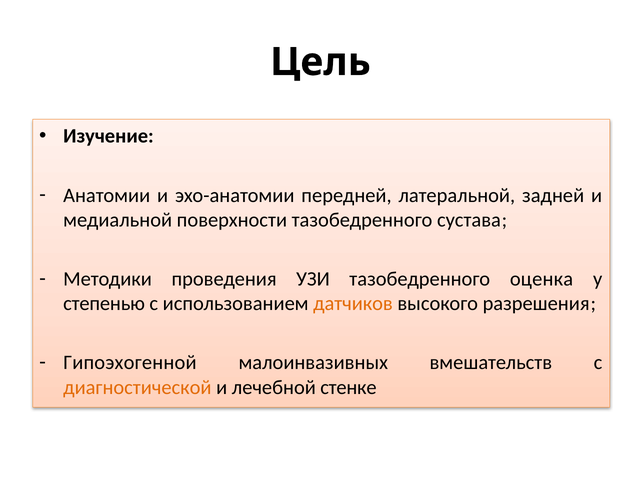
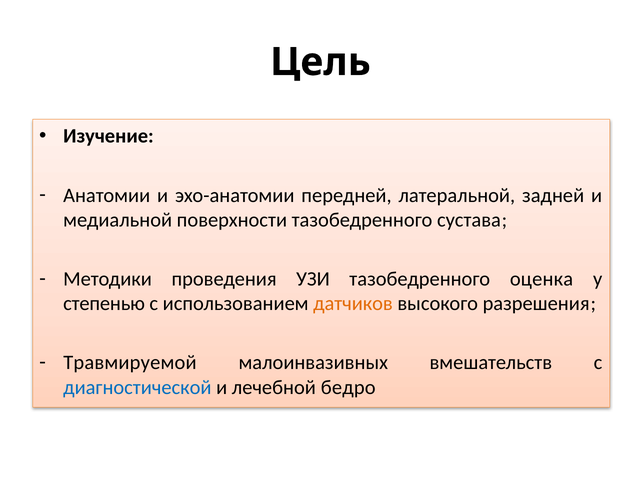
Гипоэхогенной: Гипоэхогенной -> Травмируемой
диагностической colour: orange -> blue
стенке: стенке -> бедро
